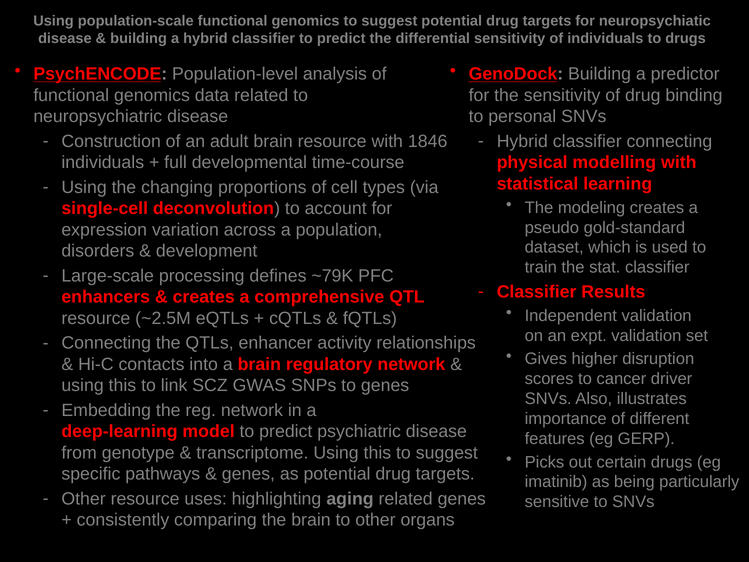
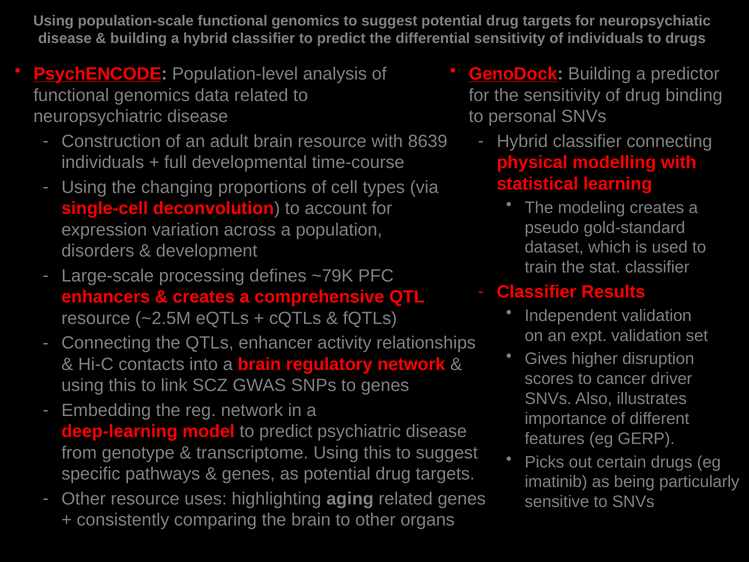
1846: 1846 -> 8639
